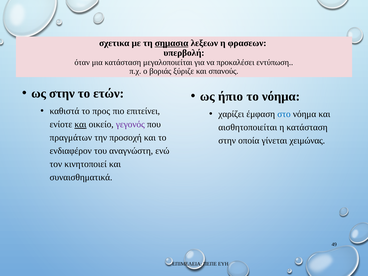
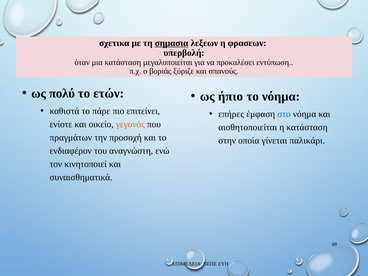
ως στην: στην -> πολύ
προς: προς -> πάρε
χαρίζει: χαρίζει -> επήρες
και at (80, 124) underline: present -> none
γεγονός colour: purple -> orange
χειμώνας: χειμώνας -> παλικάρι
